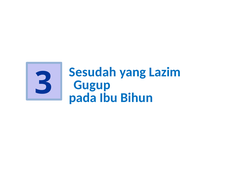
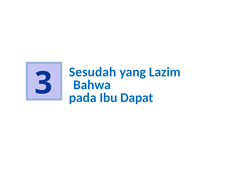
Gugup: Gugup -> Bahwa
Bihun: Bihun -> Dapat
